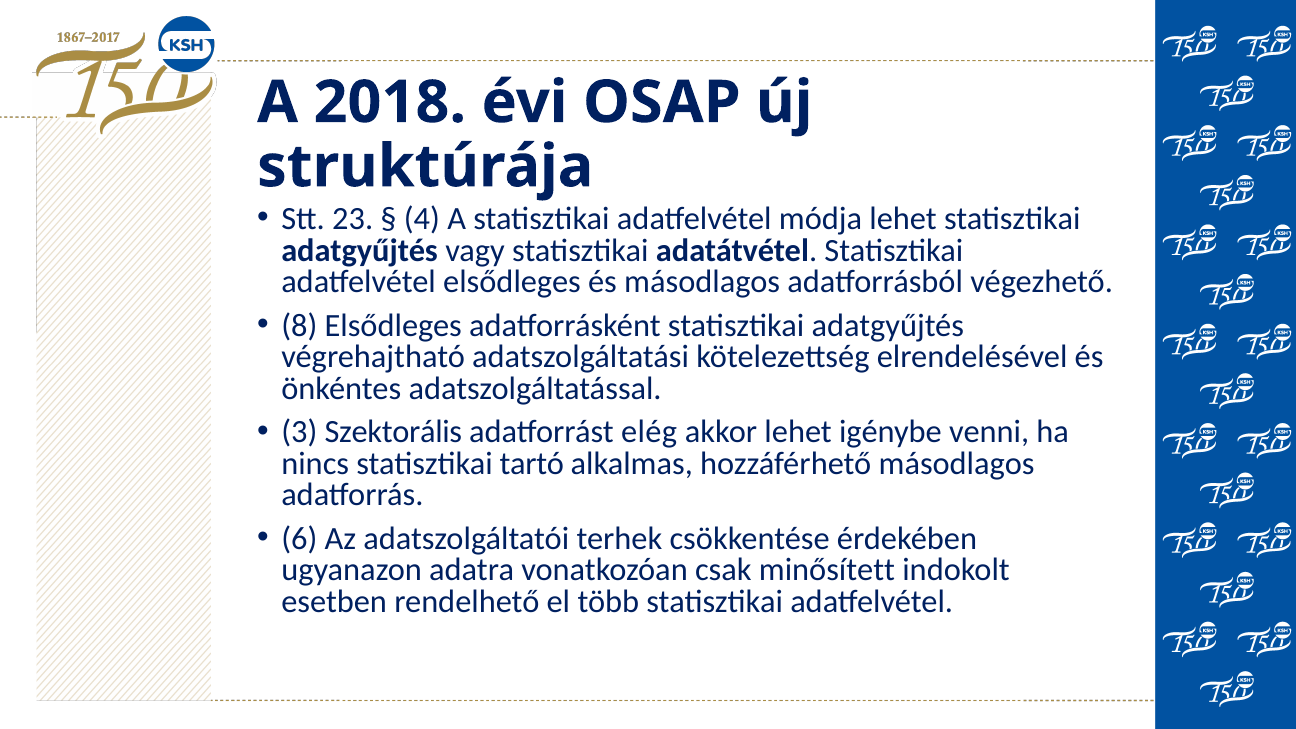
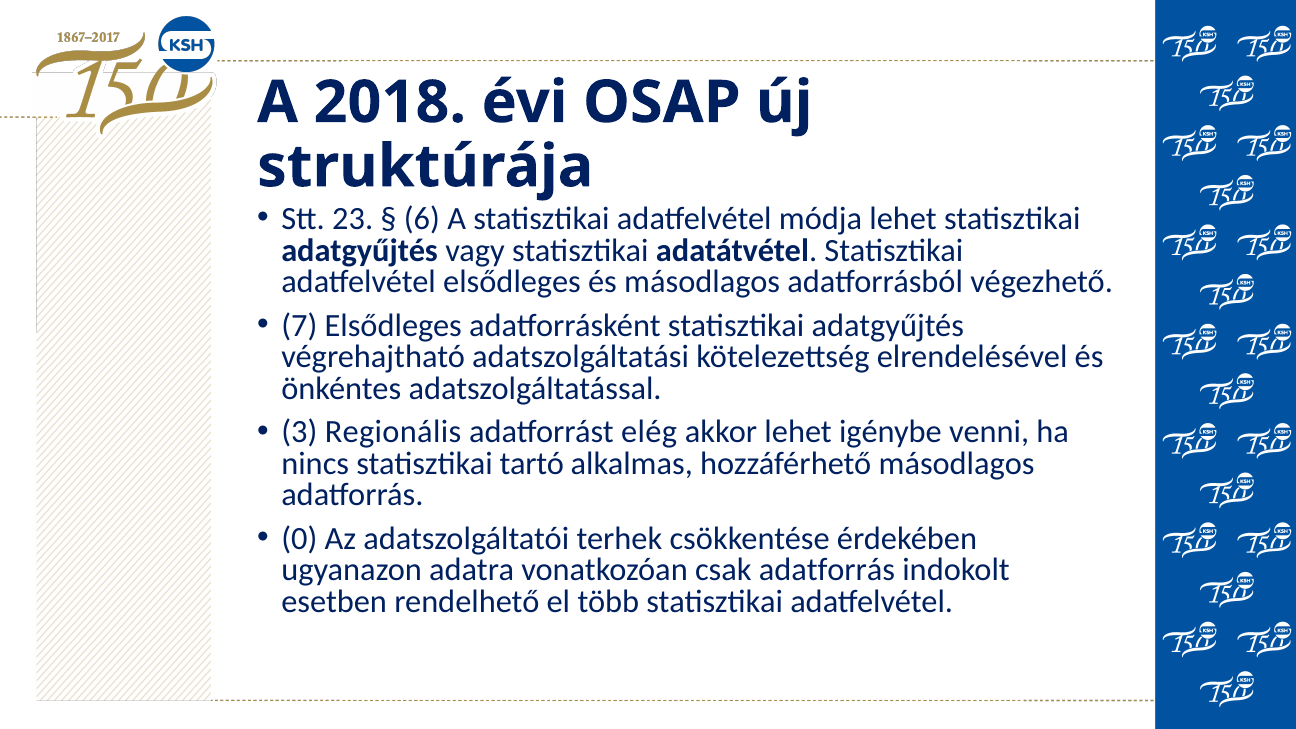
4: 4 -> 6
8: 8 -> 7
Szektorális: Szektorális -> Regionális
6: 6 -> 0
csak minősített: minősített -> adatforrás
